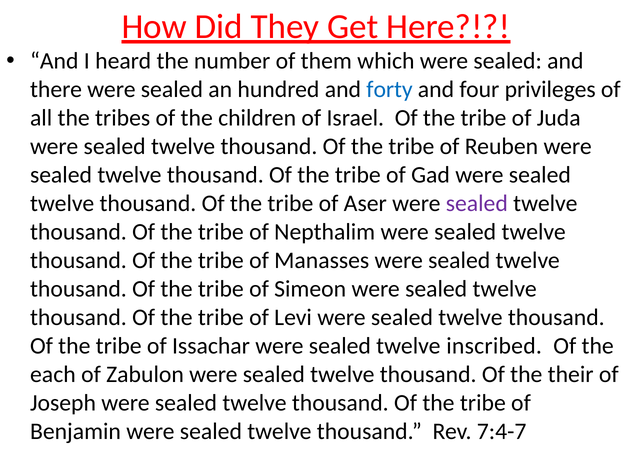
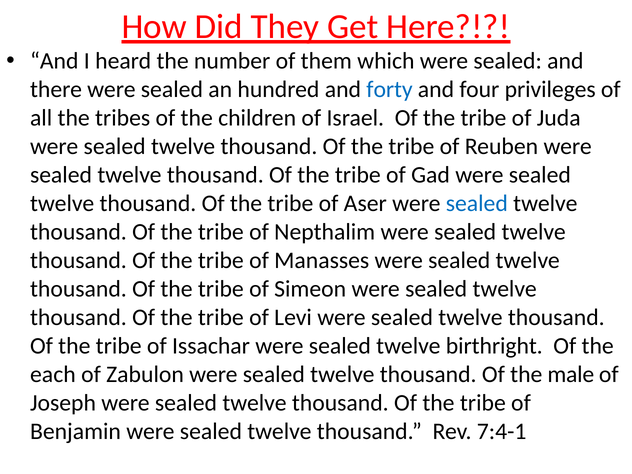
sealed at (477, 203) colour: purple -> blue
inscribed: inscribed -> birthright
their: their -> male
7:4-7: 7:4-7 -> 7:4-1
